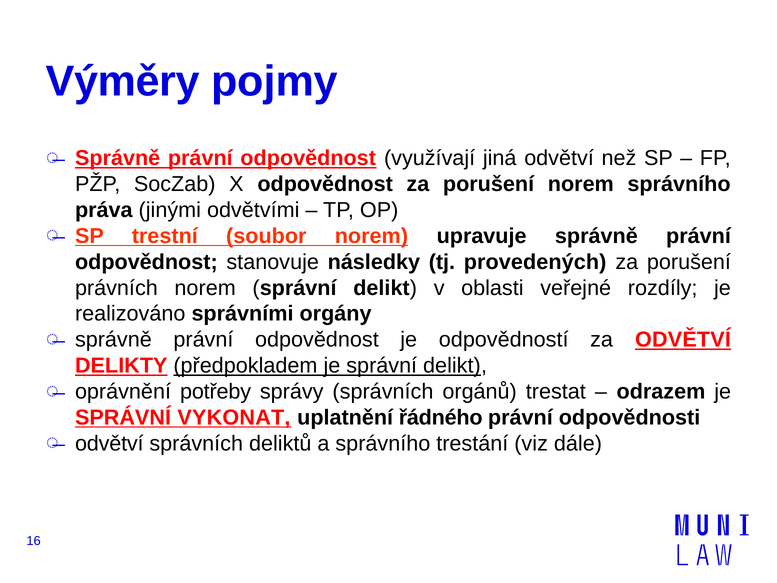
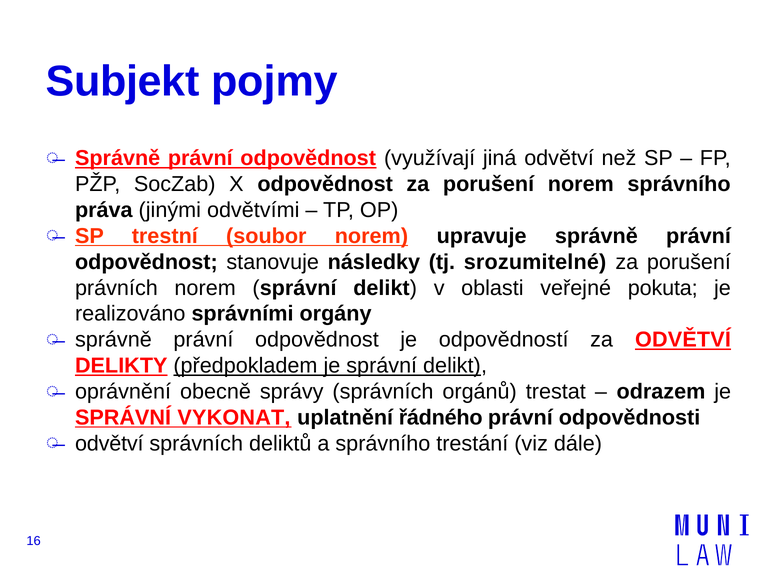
Výměry: Výměry -> Subjekt
provedených: provedených -> srozumitelné
rozdíly: rozdíly -> pokuta
potřeby: potřeby -> obecně
